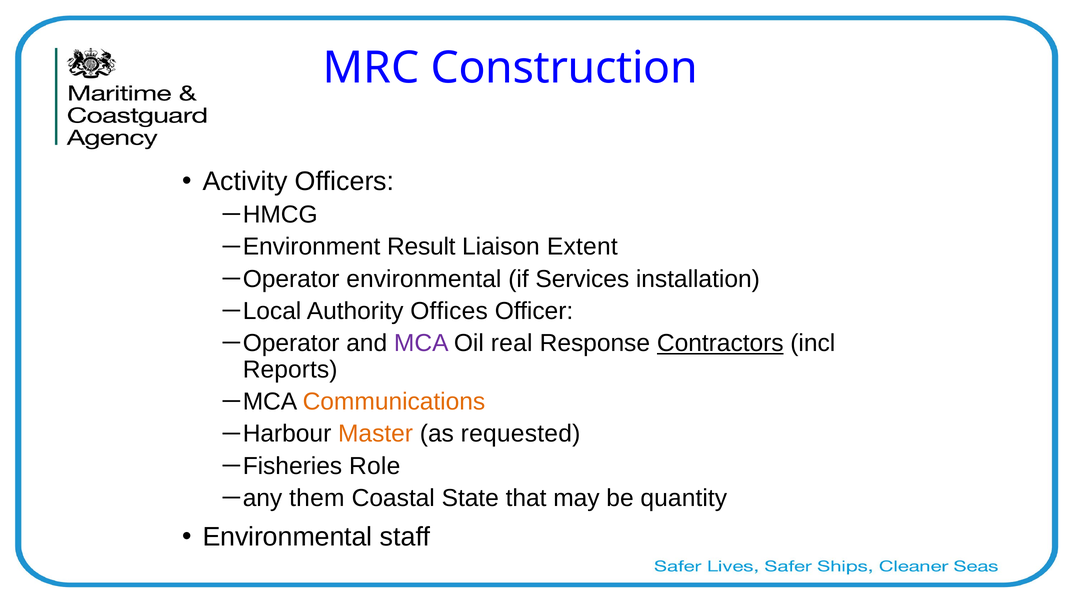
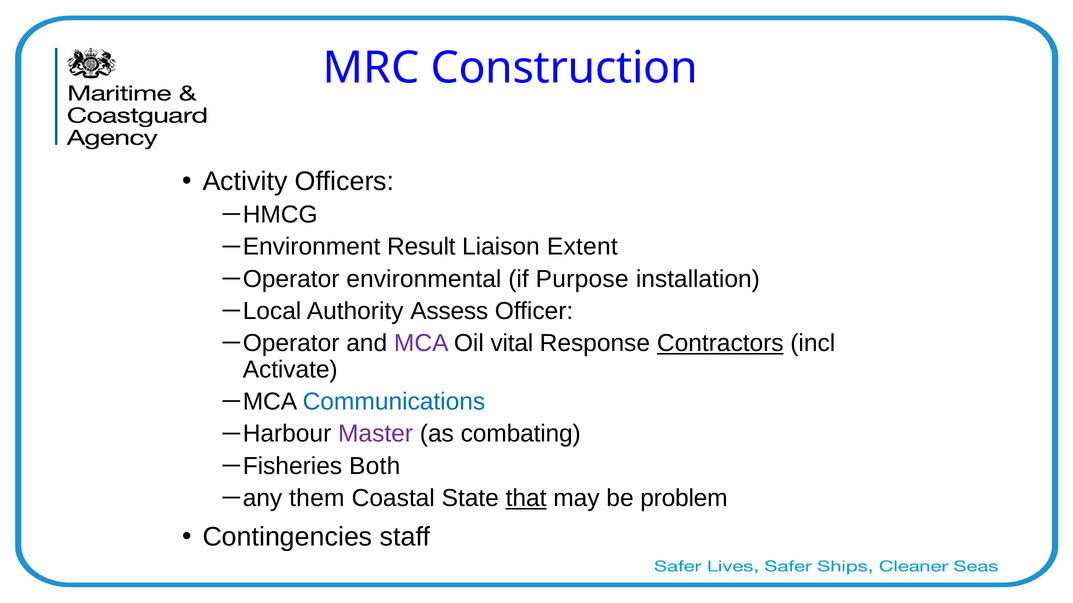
Services: Services -> Purpose
Offices: Offices -> Assess
real: real -> vital
Reports: Reports -> Activate
Communications colour: orange -> blue
Master colour: orange -> purple
requested: requested -> combating
Role: Role -> Both
that underline: none -> present
quantity: quantity -> problem
Environmental at (287, 537): Environmental -> Contingencies
